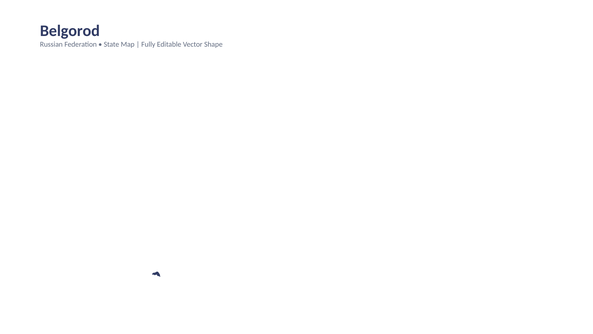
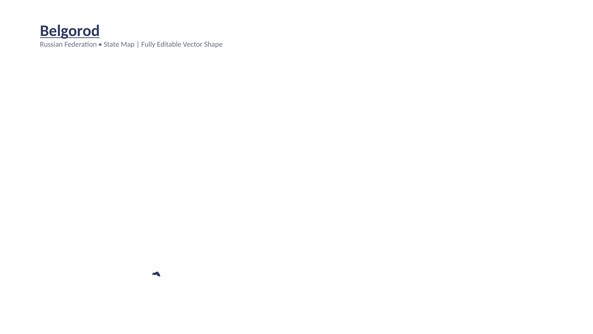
Belgorod underline: none -> present
